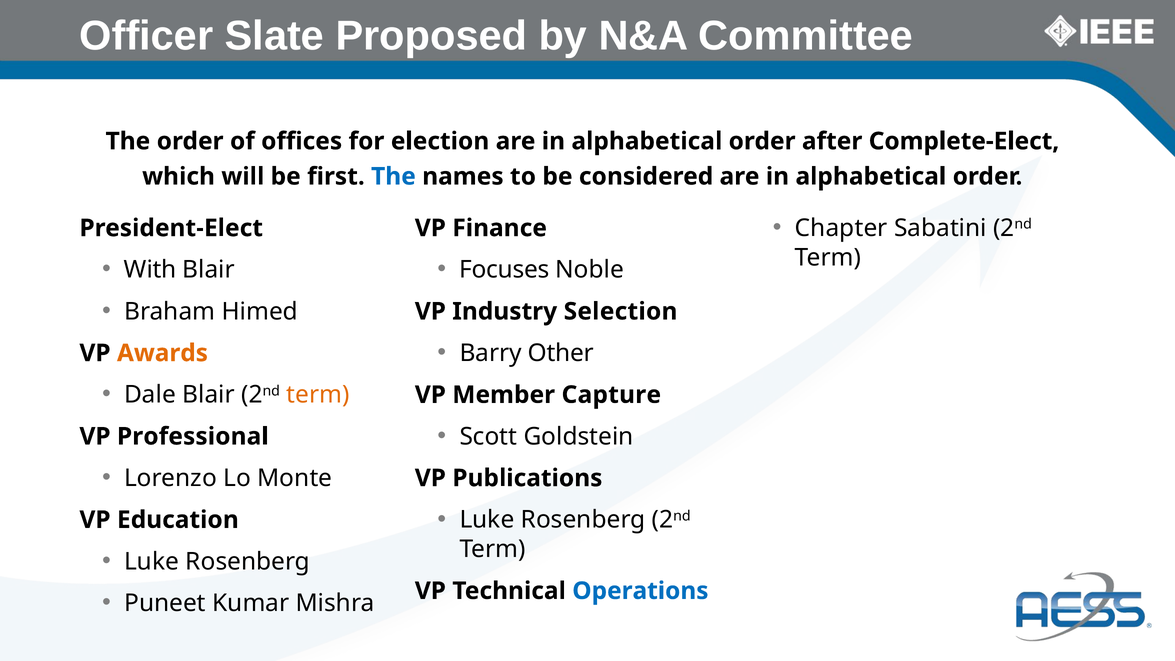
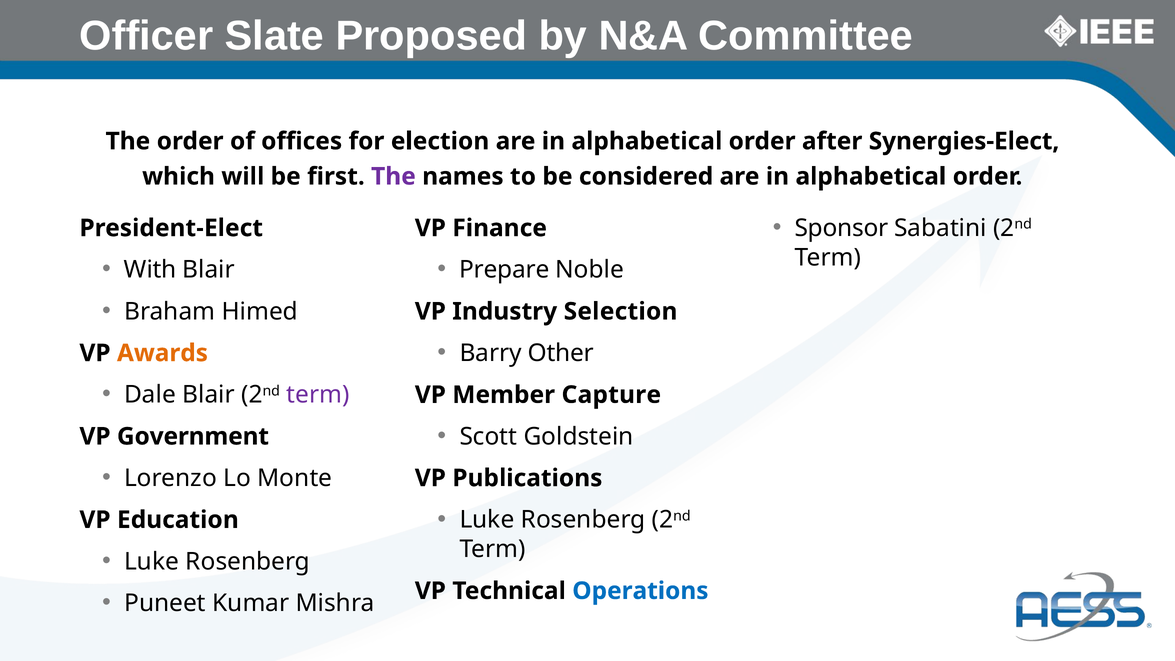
Complete-Elect: Complete-Elect -> Synergies-Elect
The at (393, 176) colour: blue -> purple
Chapter: Chapter -> Sponsor
Focuses: Focuses -> Prepare
term at (318, 395) colour: orange -> purple
Professional: Professional -> Government
